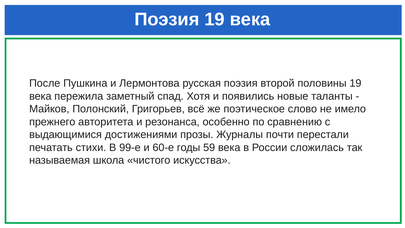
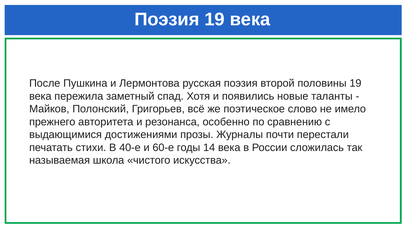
99-е: 99-е -> 40-е
59: 59 -> 14
